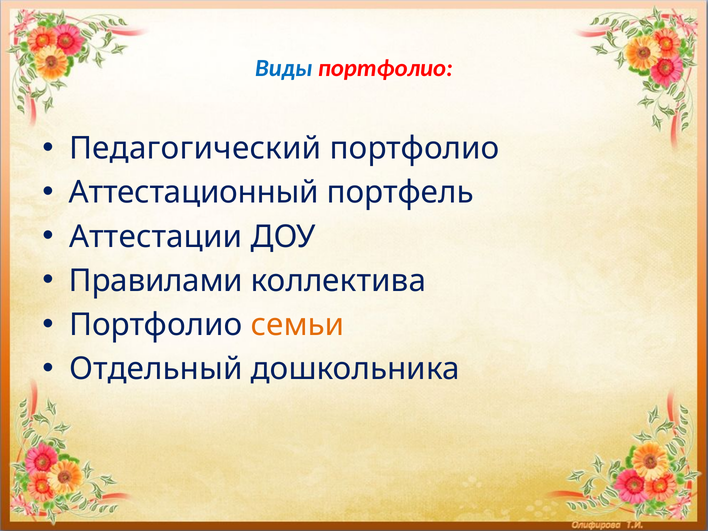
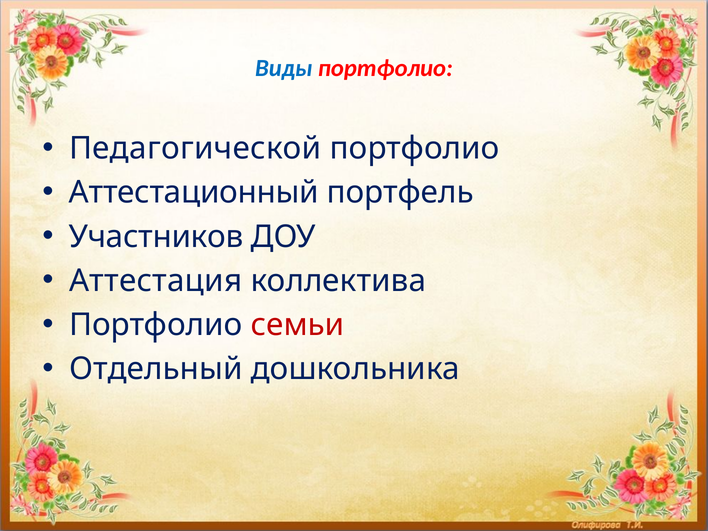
Педагогический: Педагогический -> Педагогической
Аттестации: Аттестации -> Участников
Правилами: Правилами -> Аттестация
семьи colour: orange -> red
